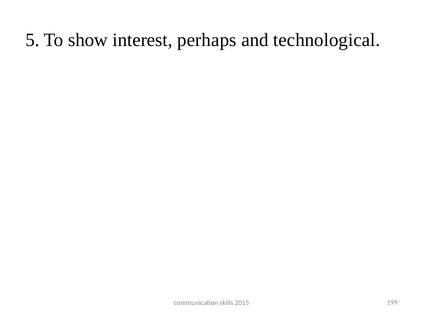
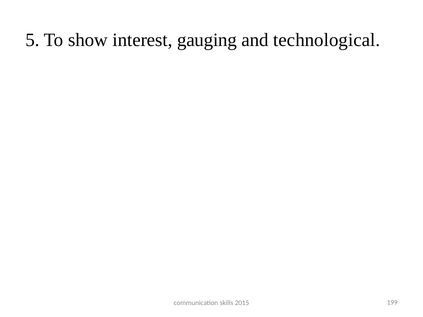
perhaps: perhaps -> gauging
